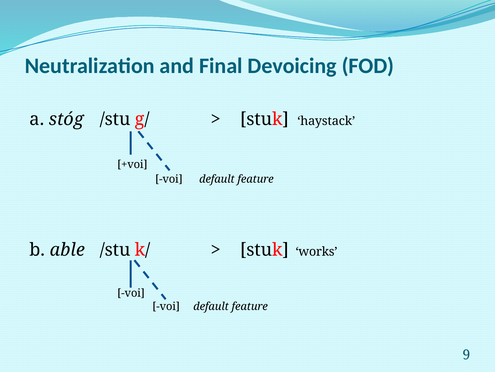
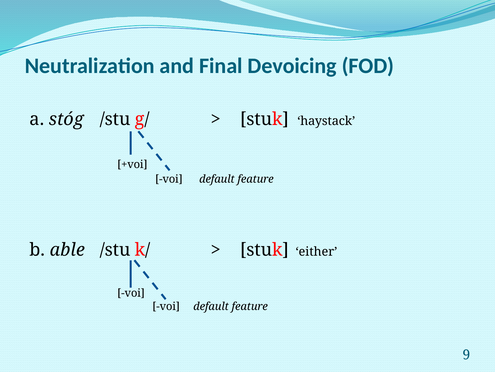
works: works -> either
